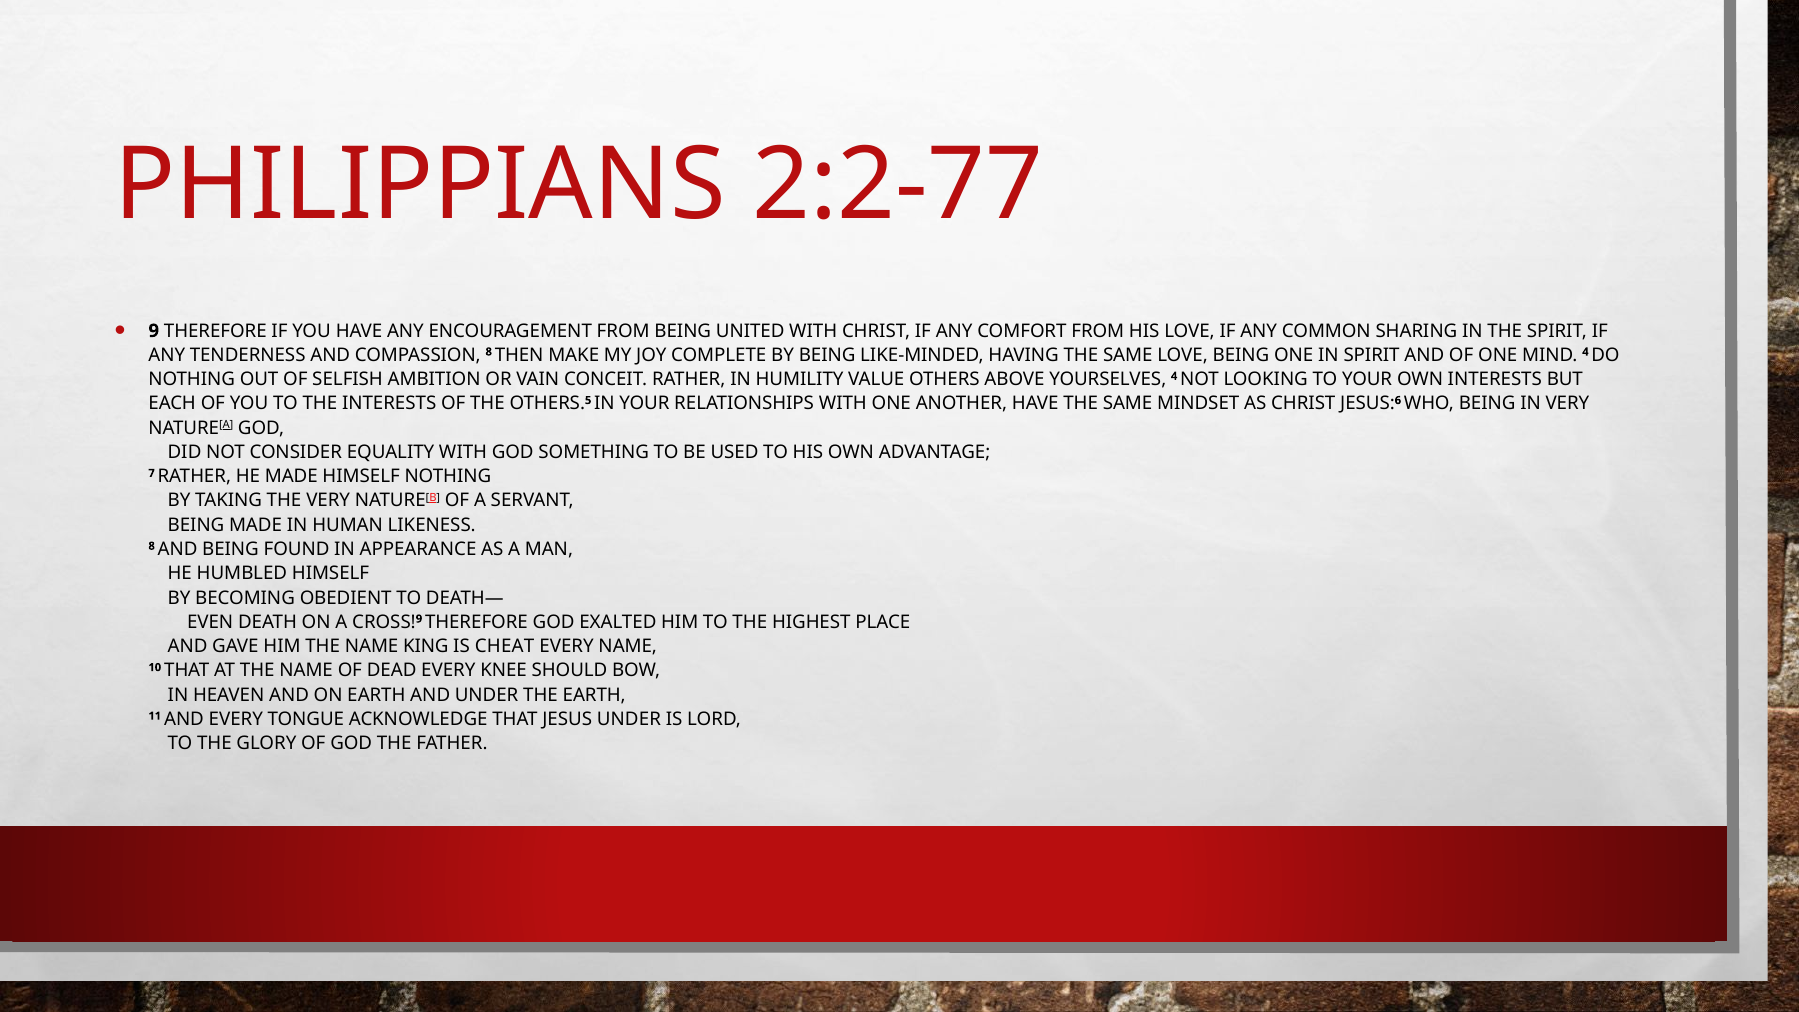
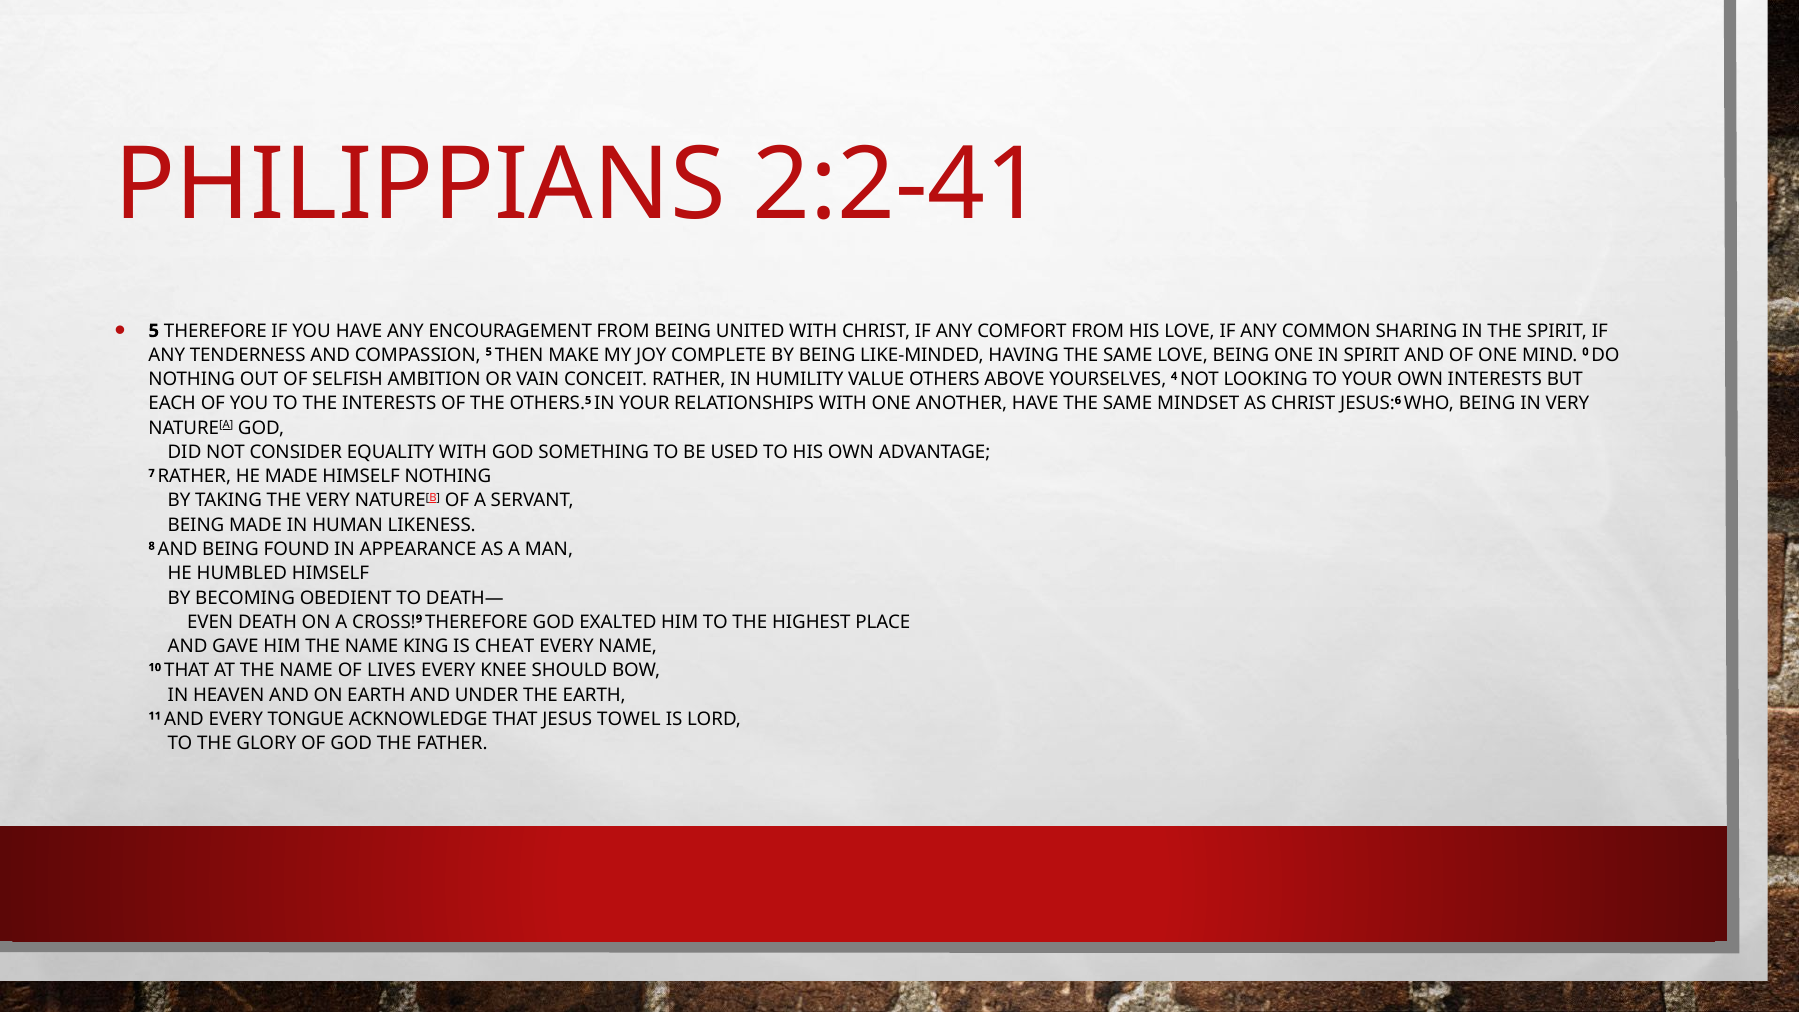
2:2-77: 2:2-77 -> 2:2-41
9 at (154, 331): 9 -> 5
COMPASSION 8: 8 -> 5
MIND 4: 4 -> 0
DEAD: DEAD -> LIVES
JESUS UNDER: UNDER -> TOWEL
